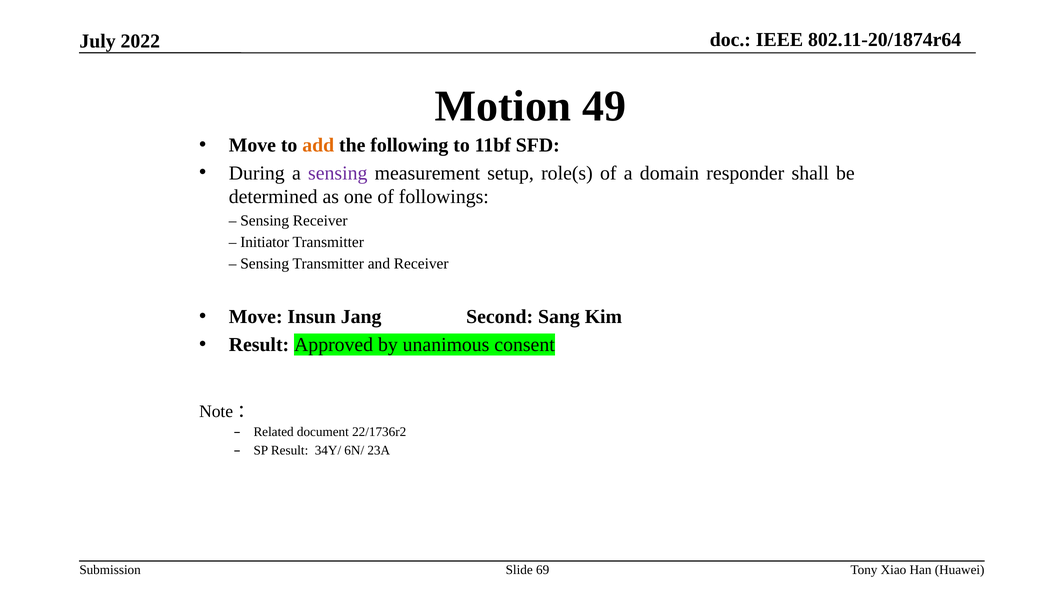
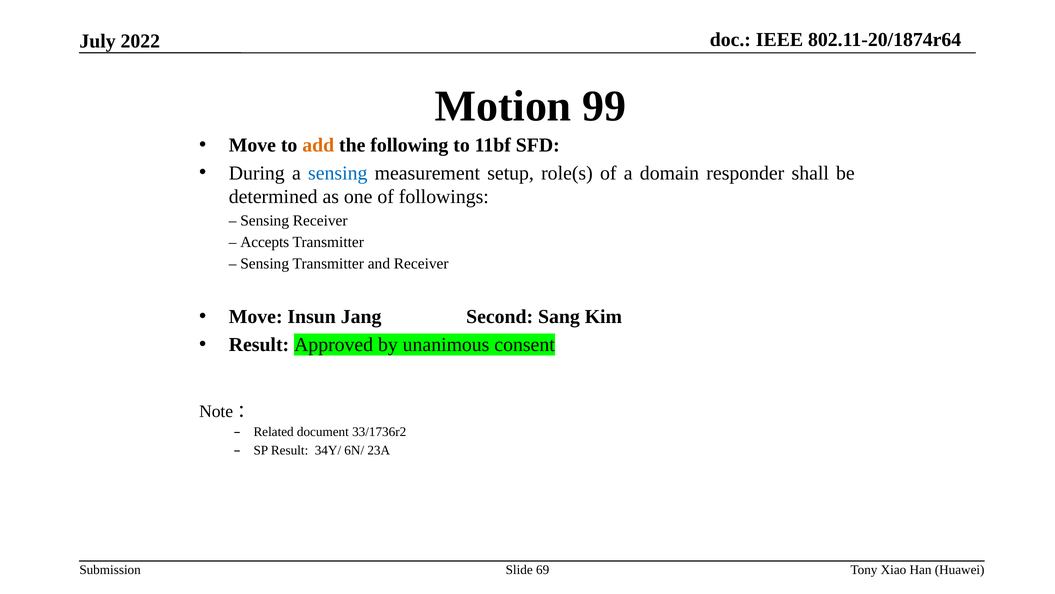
49: 49 -> 99
sensing at (338, 173) colour: purple -> blue
Initiator: Initiator -> Accepts
22/1736r2: 22/1736r2 -> 33/1736r2
